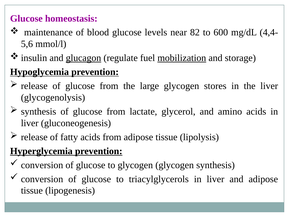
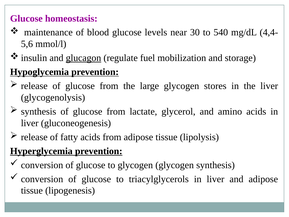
82: 82 -> 30
600: 600 -> 540
mobilization underline: present -> none
